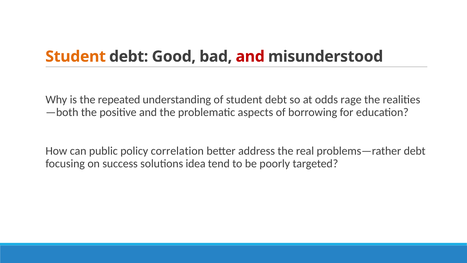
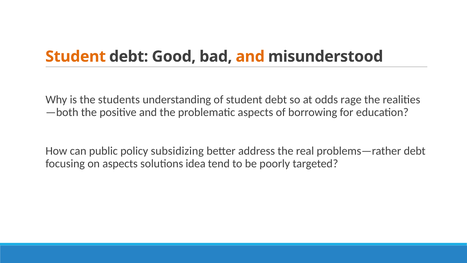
and at (250, 56) colour: red -> orange
repeated: repeated -> students
correlation: correlation -> subsidizing
on success: success -> aspects
